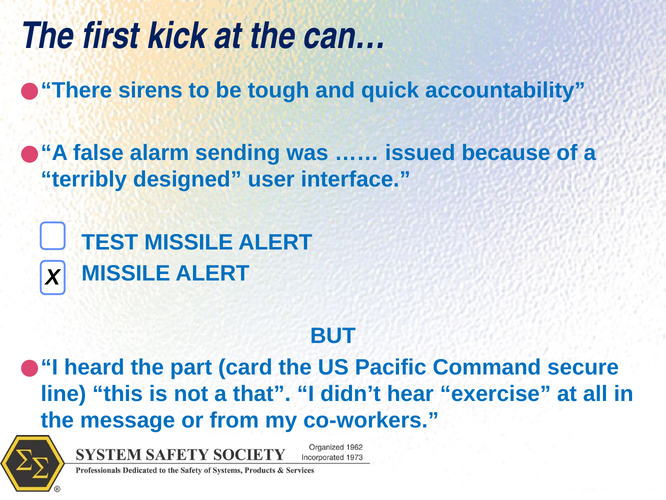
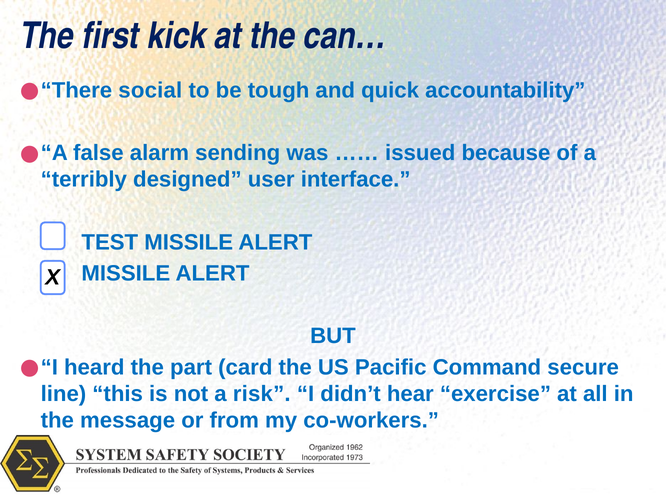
sirens: sirens -> social
that: that -> risk
